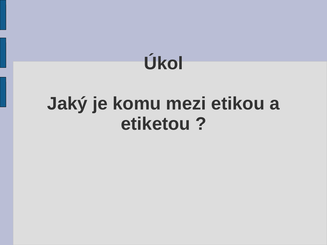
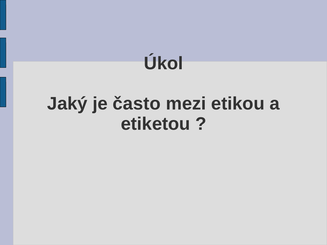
komu: komu -> často
